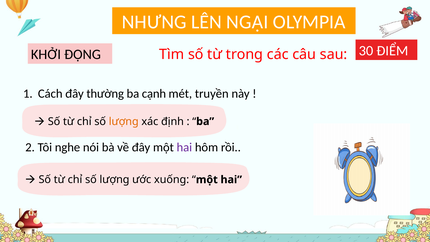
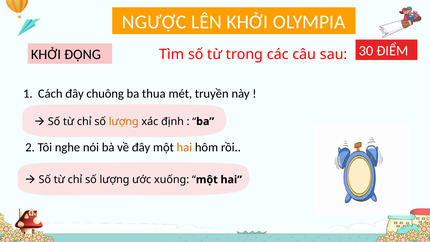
NHƯNG: NHƯNG -> NGƯỢC
LÊN NGẠI: NGẠI -> KHỞI
thường: thường -> chuông
cạnh: cạnh -> thua
hai at (184, 147) colour: purple -> orange
